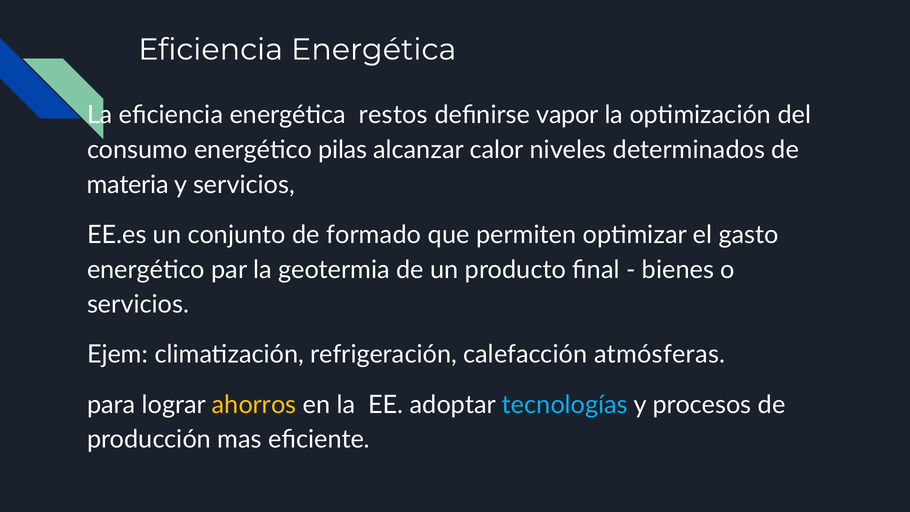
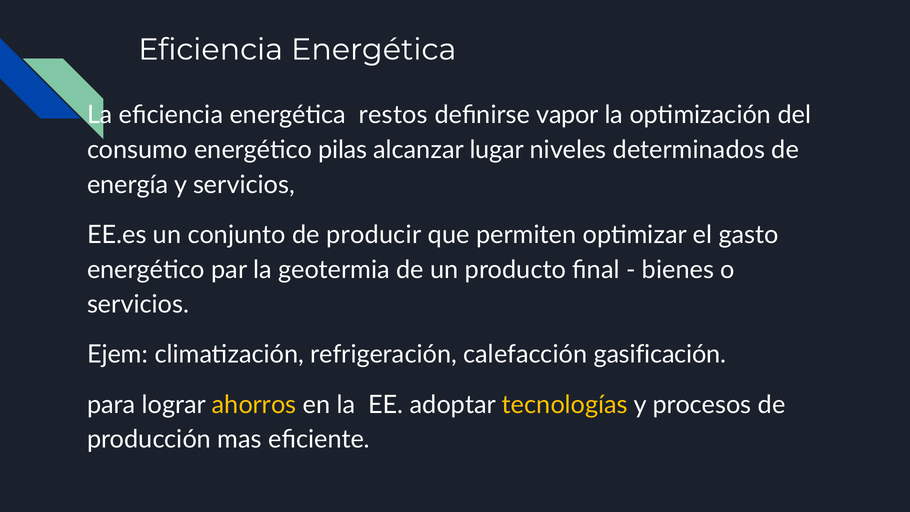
calor: calor -> lugar
materia: materia -> energía
formado: formado -> producir
atmósferas: atmósferas -> gasificación
tecnologías colour: light blue -> yellow
